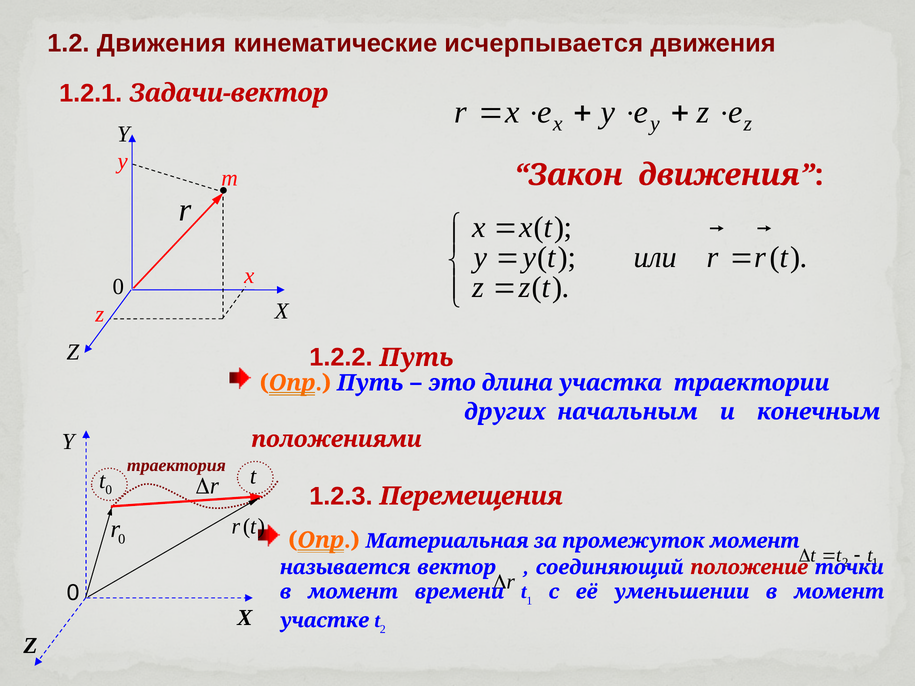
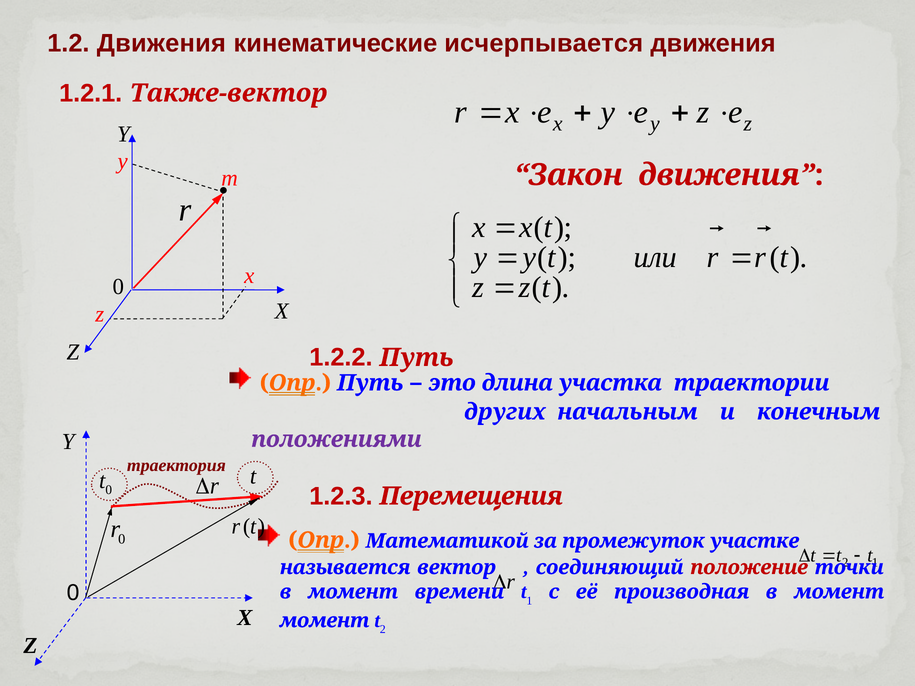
Задачи-вектор: Задачи-вектор -> Также-вектор
положениями colour: red -> purple
Материальная: Материальная -> Математикой
промежуток момент: момент -> участке
уменьшении: уменьшении -> производная
участке at (324, 621): участке -> момент
